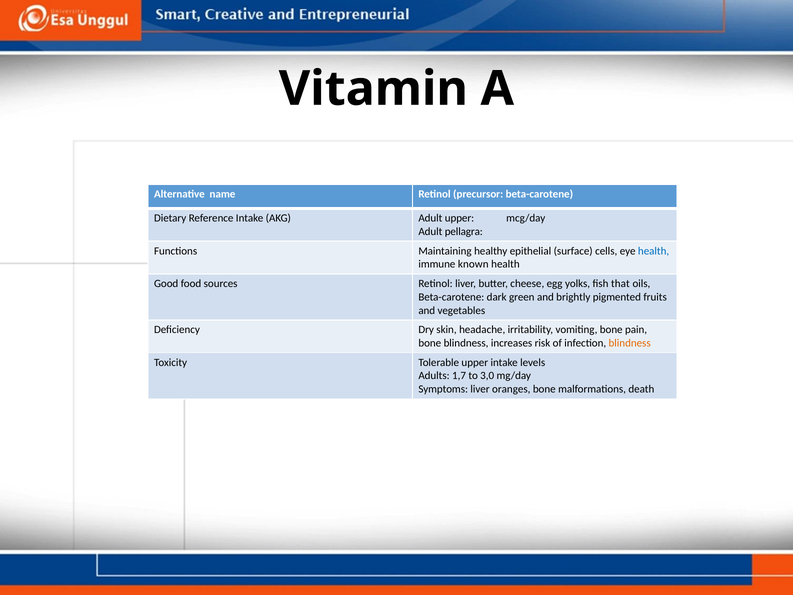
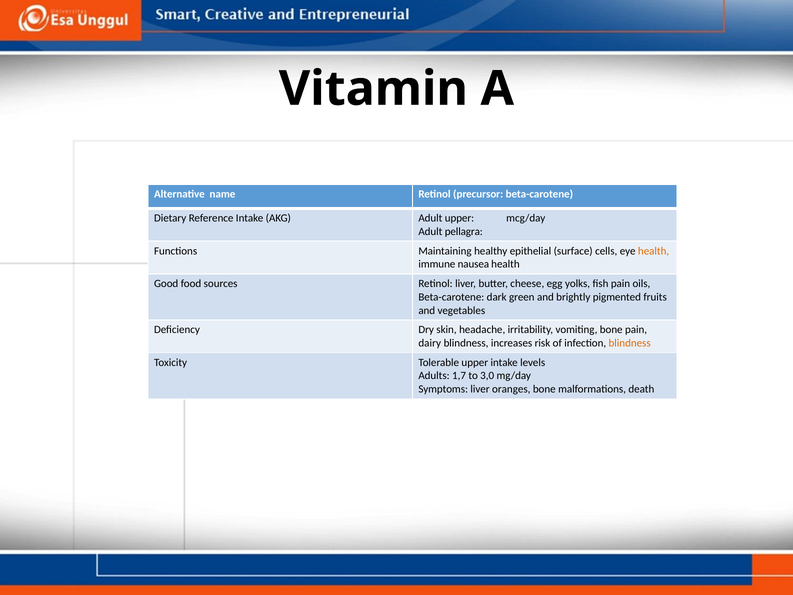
health at (654, 251) colour: blue -> orange
known: known -> nausea
fish that: that -> pain
bone at (430, 343): bone -> dairy
